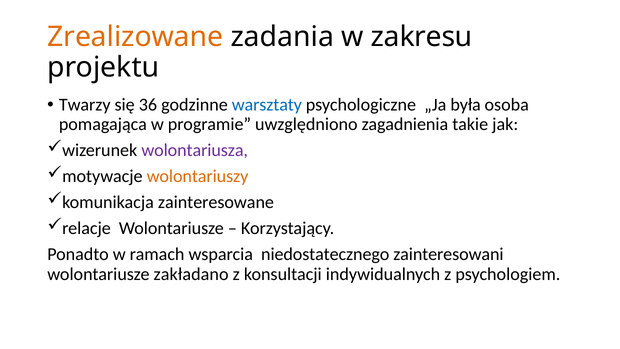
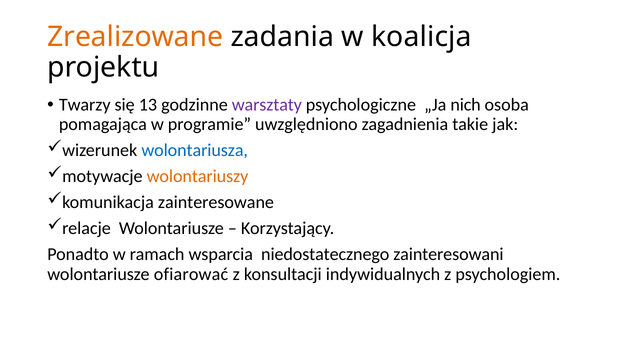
zakresu: zakresu -> koalicja
36: 36 -> 13
warsztaty colour: blue -> purple
była: była -> nich
wolontariusza colour: purple -> blue
zakładano: zakładano -> ofiarować
